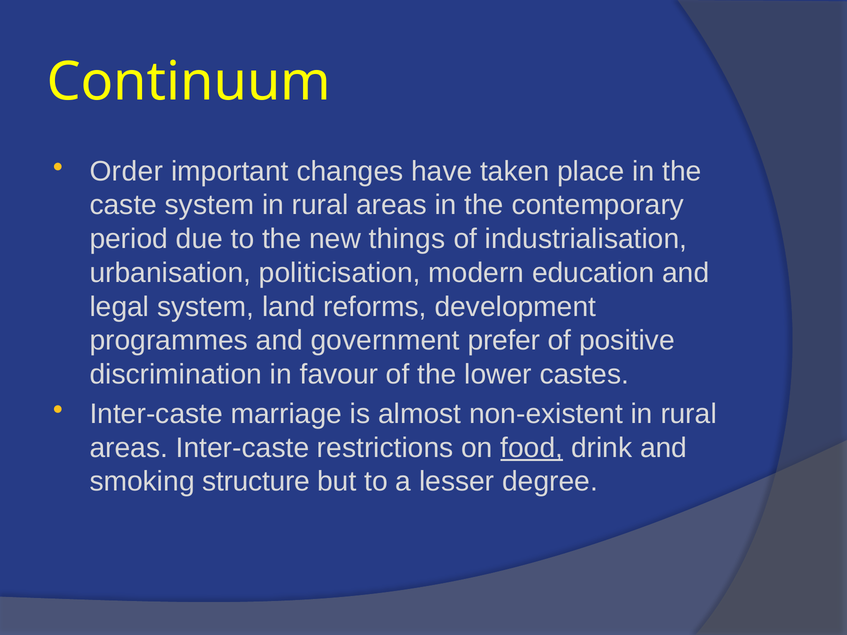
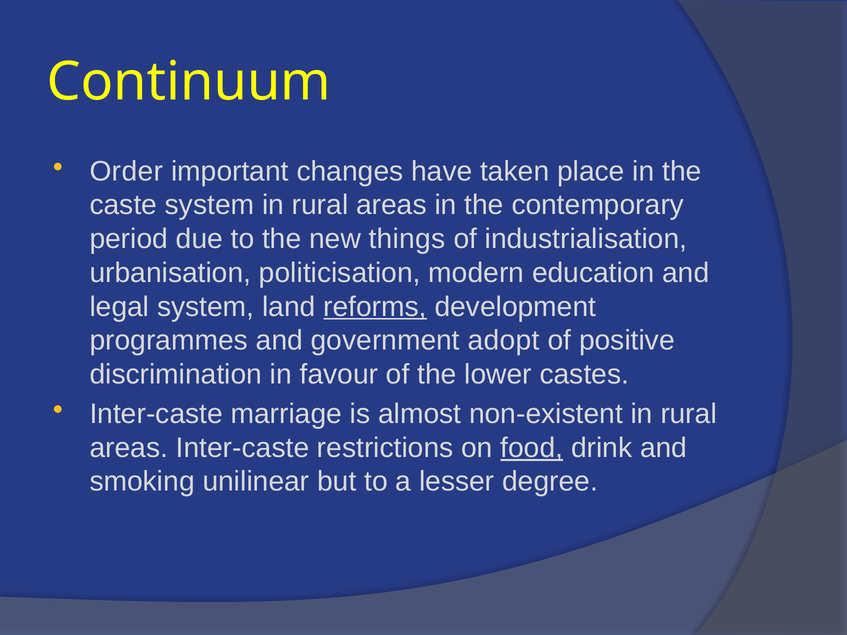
reforms underline: none -> present
prefer: prefer -> adopt
structure: structure -> unilinear
